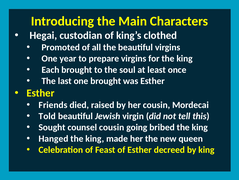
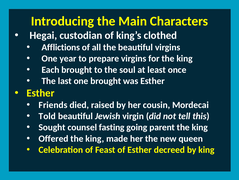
Promoted: Promoted -> Afflictions
counsel cousin: cousin -> fasting
bribed: bribed -> parent
Hanged: Hanged -> Offered
